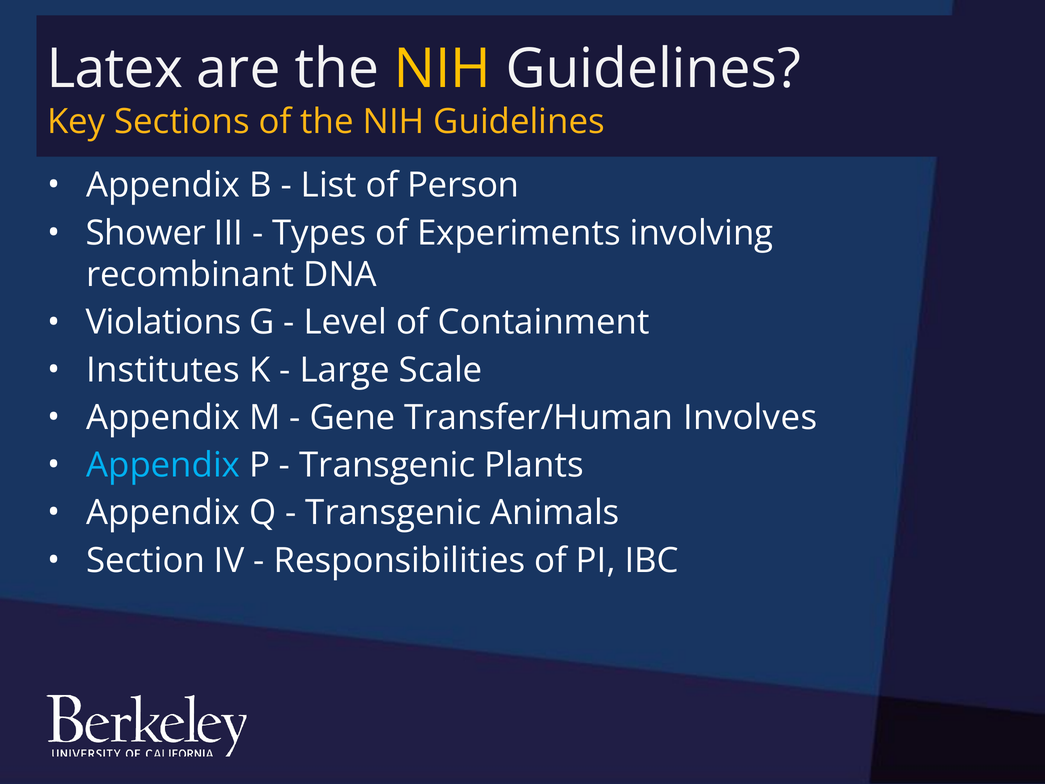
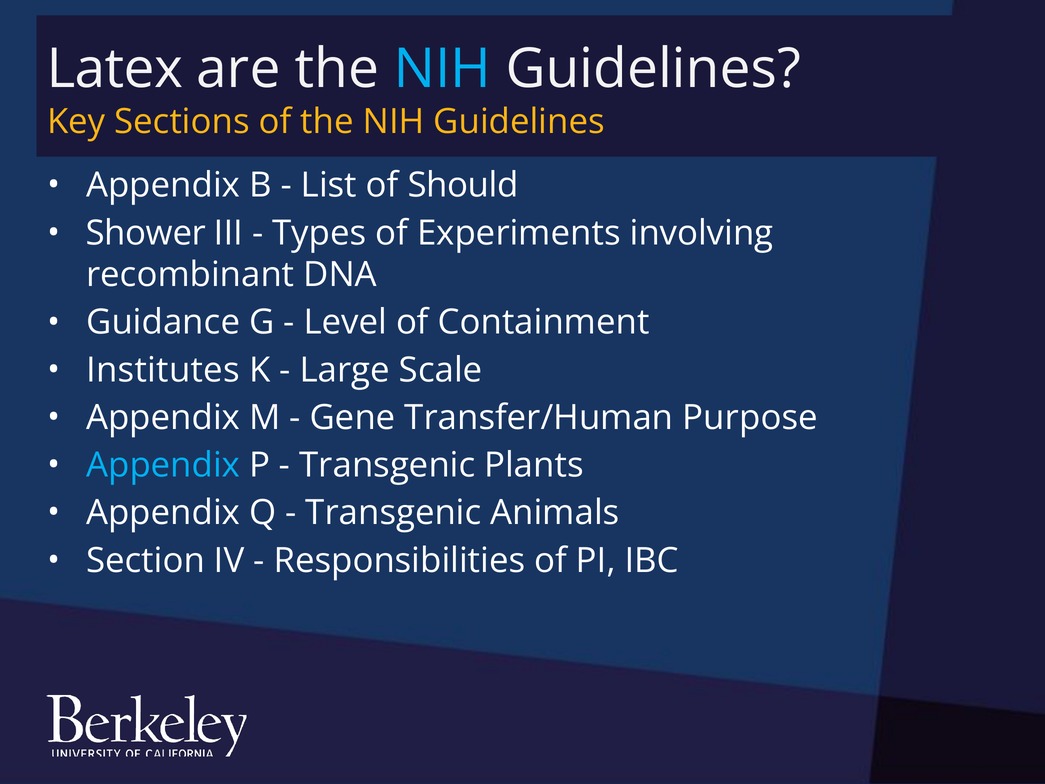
NIH at (442, 69) colour: yellow -> light blue
Person: Person -> Should
Violations: Violations -> Guidance
Involves: Involves -> Purpose
